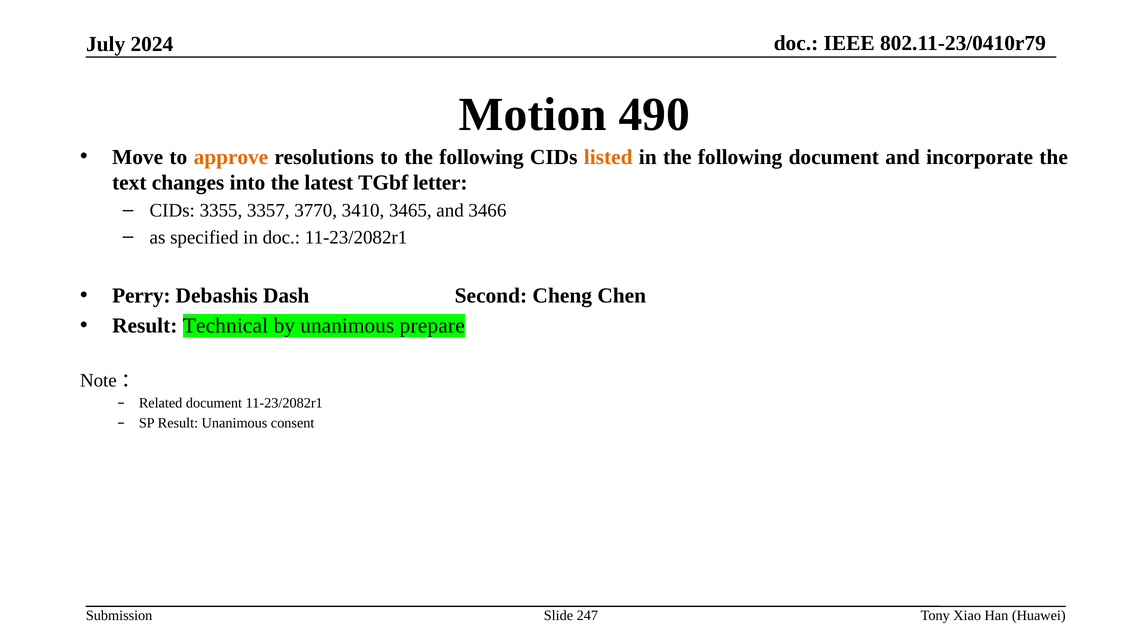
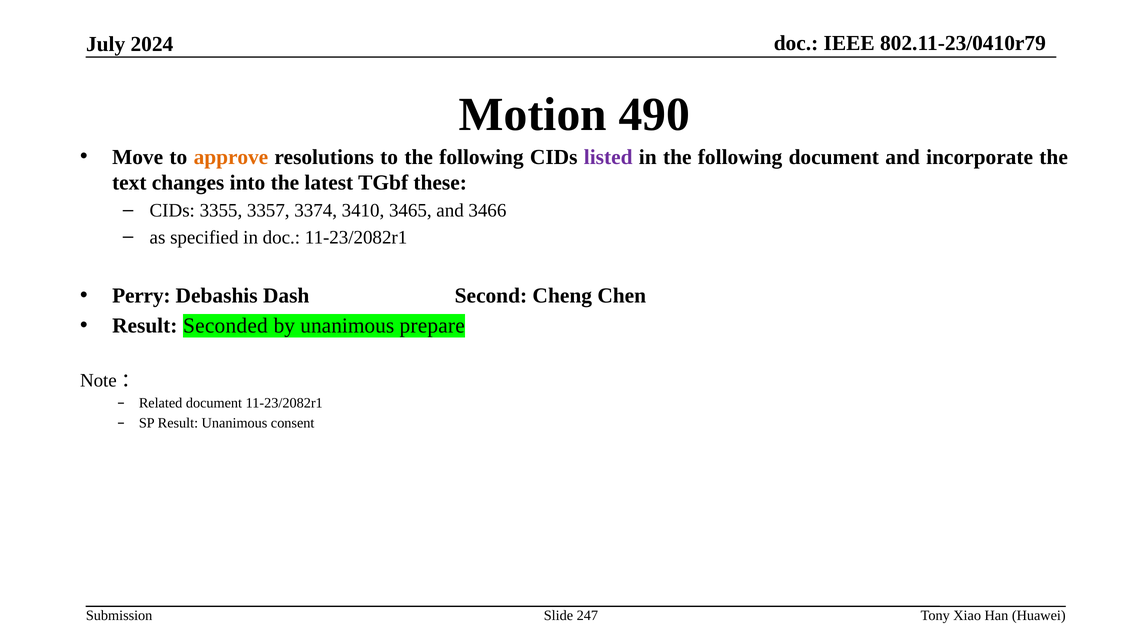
listed colour: orange -> purple
letter: letter -> these
3770: 3770 -> 3374
Technical: Technical -> Seconded
